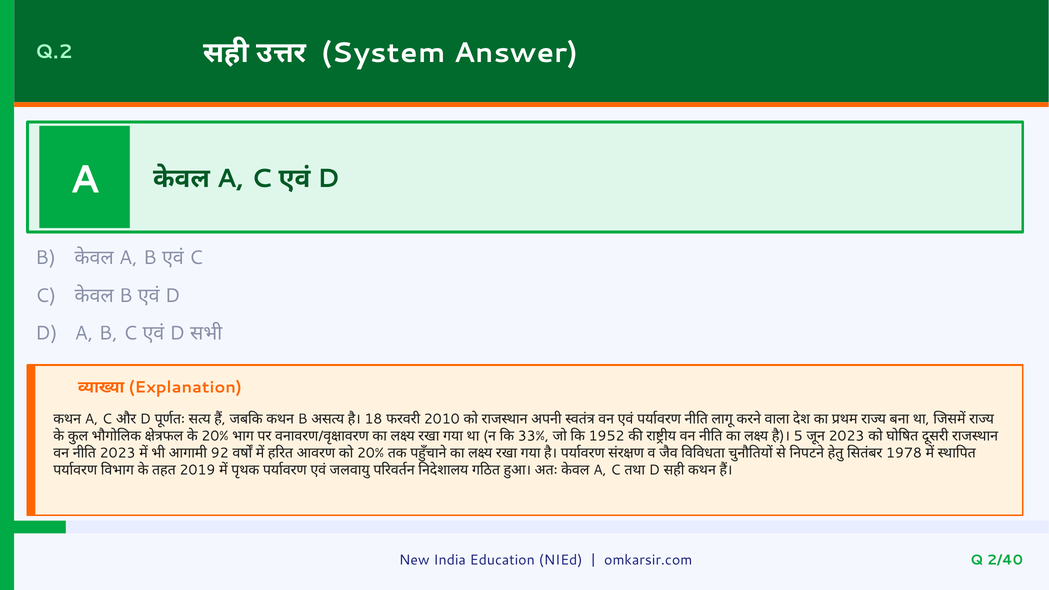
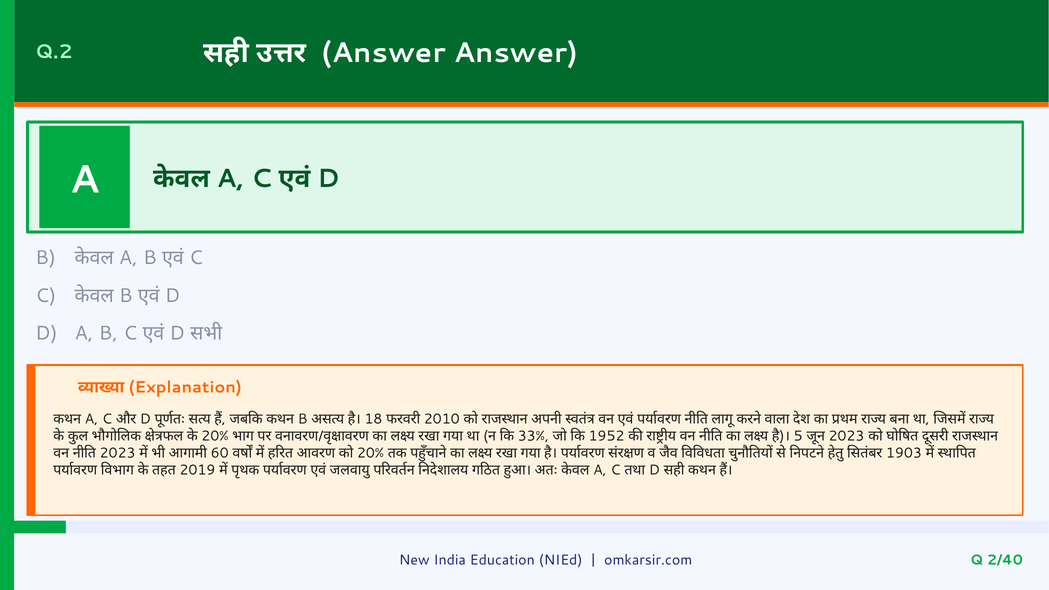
System at (383, 53): System -> Answer
92: 92 -> 60
1978: 1978 -> 1903
